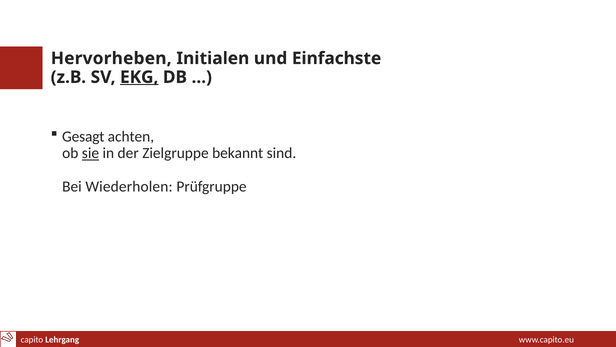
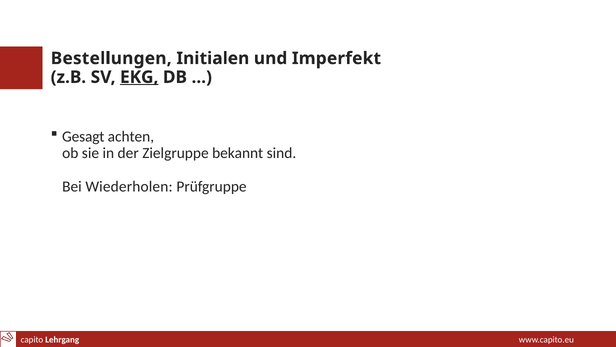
Hervorheben: Hervorheben -> Bestellungen
Einfachste: Einfachste -> Imperfekt
sie underline: present -> none
